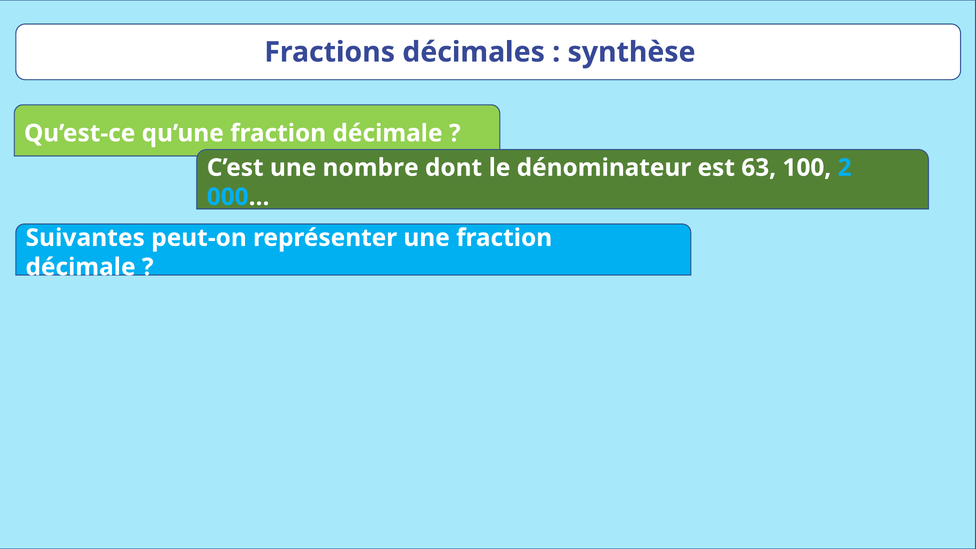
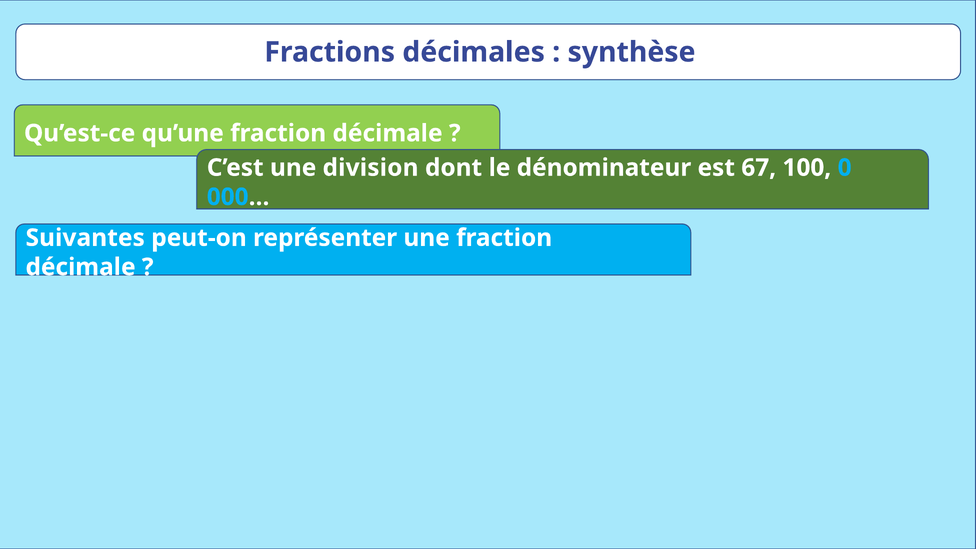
nombre: nombre -> division
63: 63 -> 67
2: 2 -> 0
